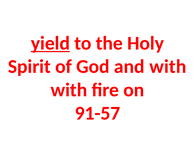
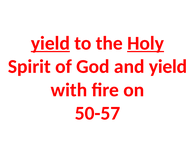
Holy underline: none -> present
and with: with -> yield
91-57: 91-57 -> 50-57
